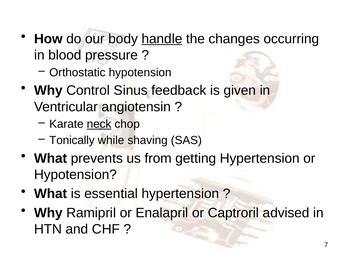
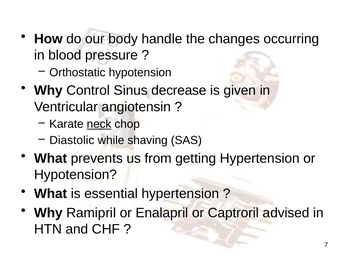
handle underline: present -> none
feedback: feedback -> decrease
Tonically: Tonically -> Diastolic
